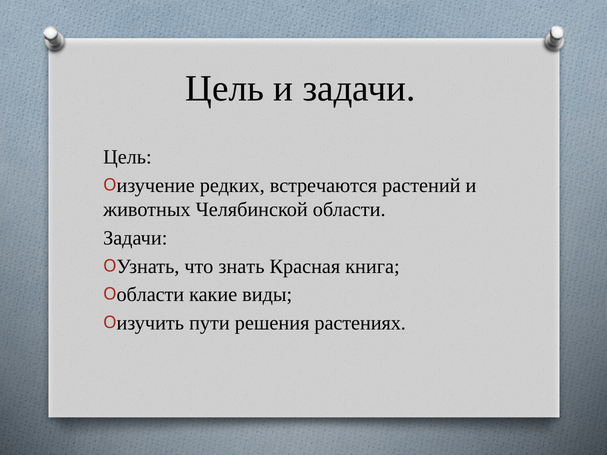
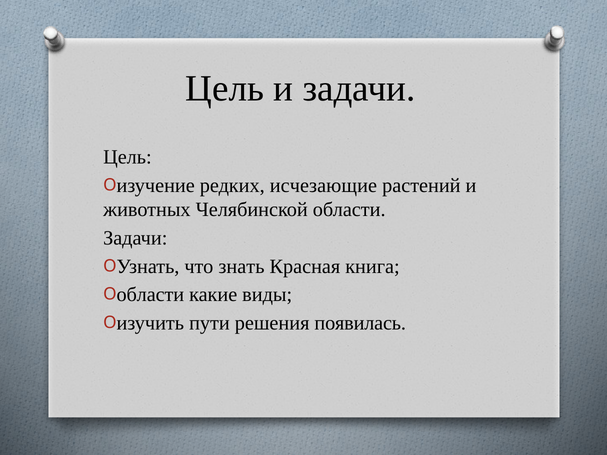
встречаются: встречаются -> исчезающие
растениях: растениях -> появилась
